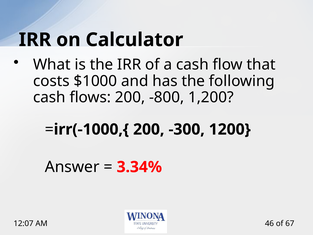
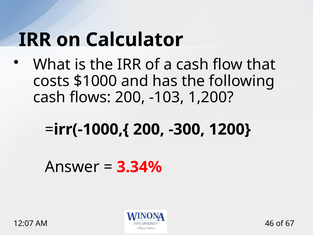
-800: -800 -> -103
